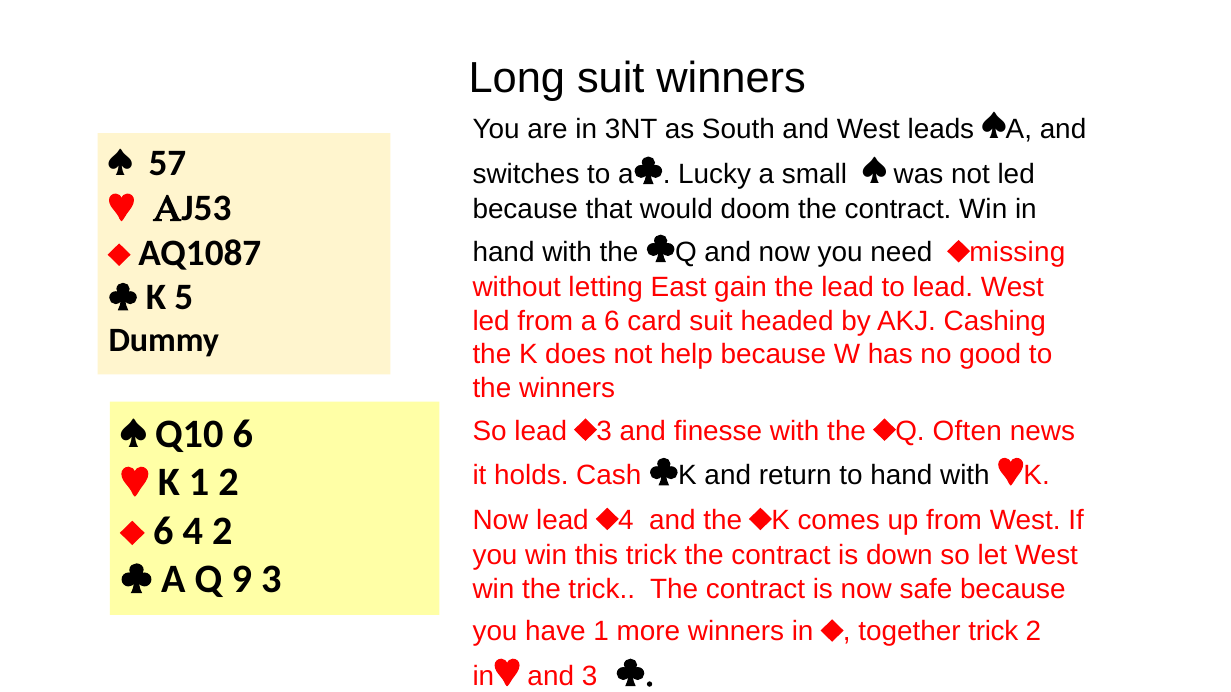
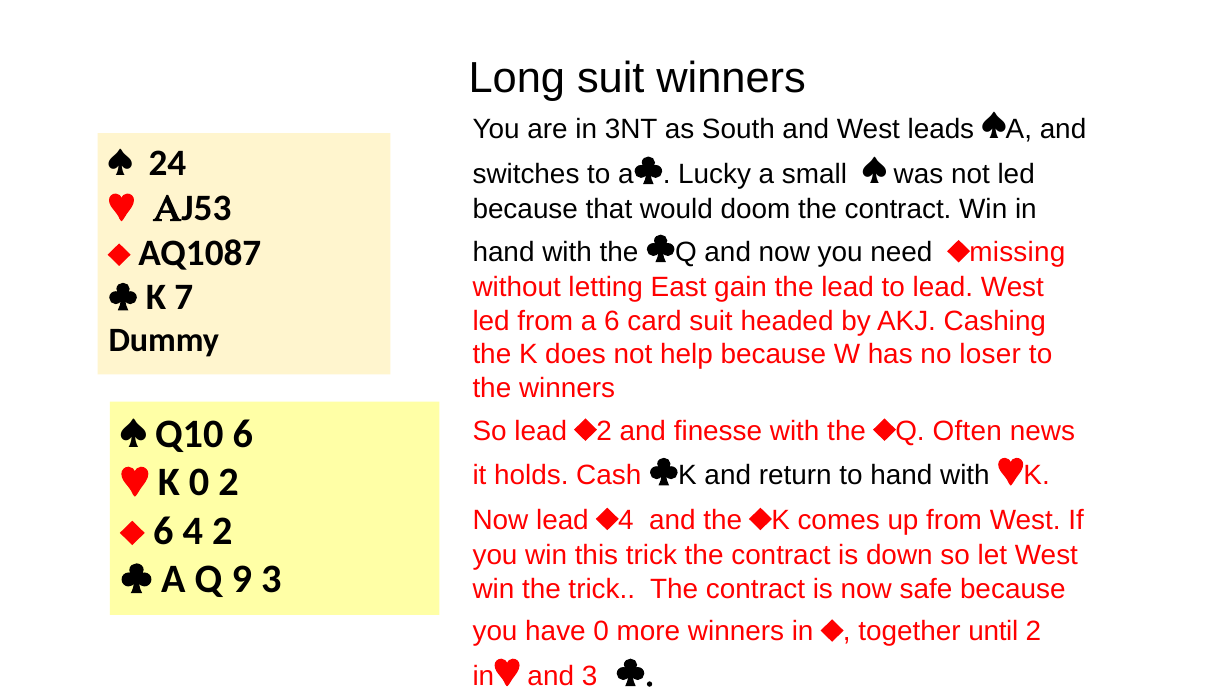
57: 57 -> 24
5: 5 -> 7
good: good -> loser
3 at (604, 431): 3 -> 2
K 1: 1 -> 0
have 1: 1 -> 0
together trick: trick -> until
